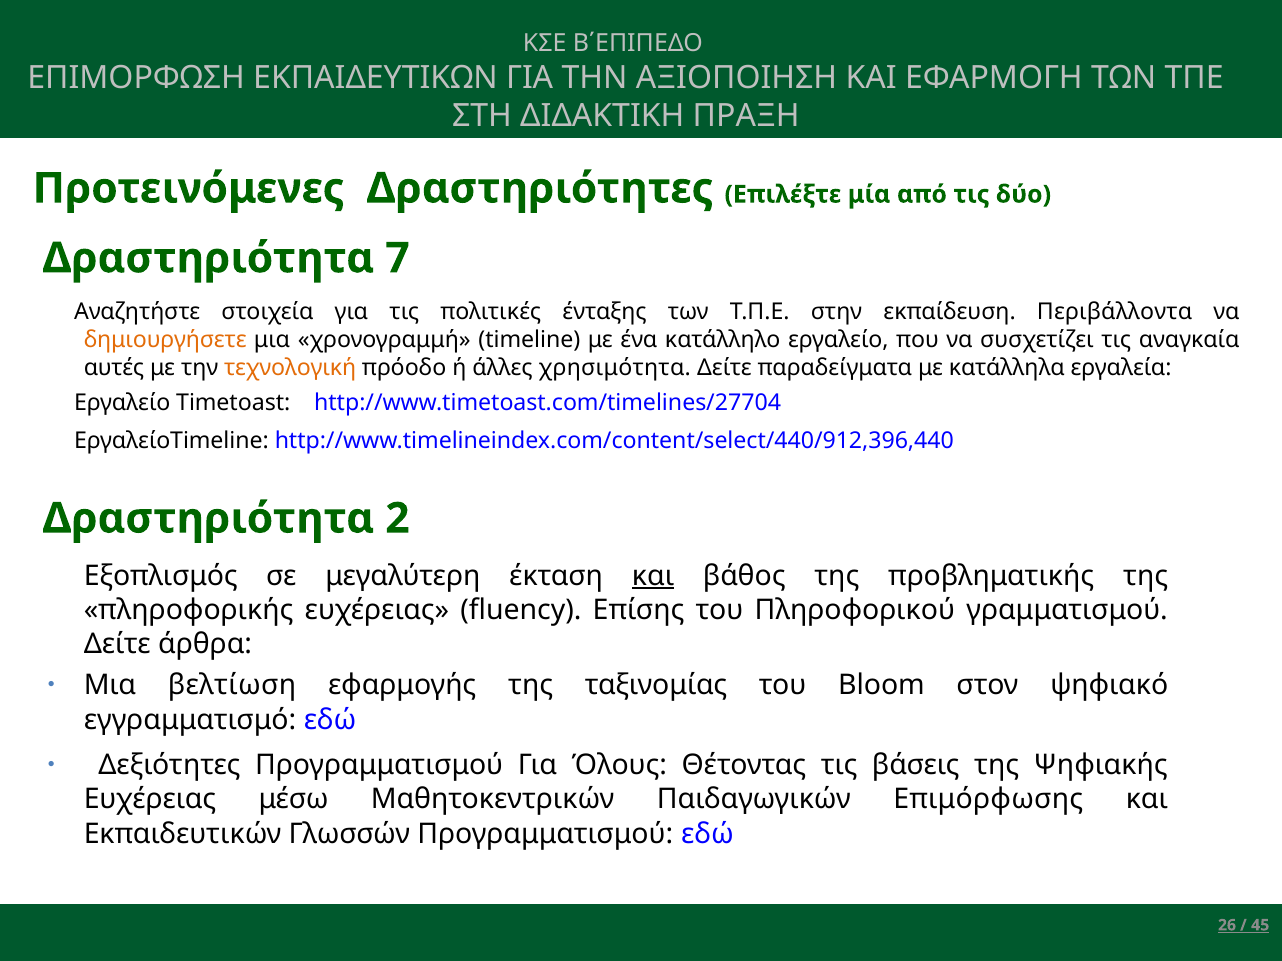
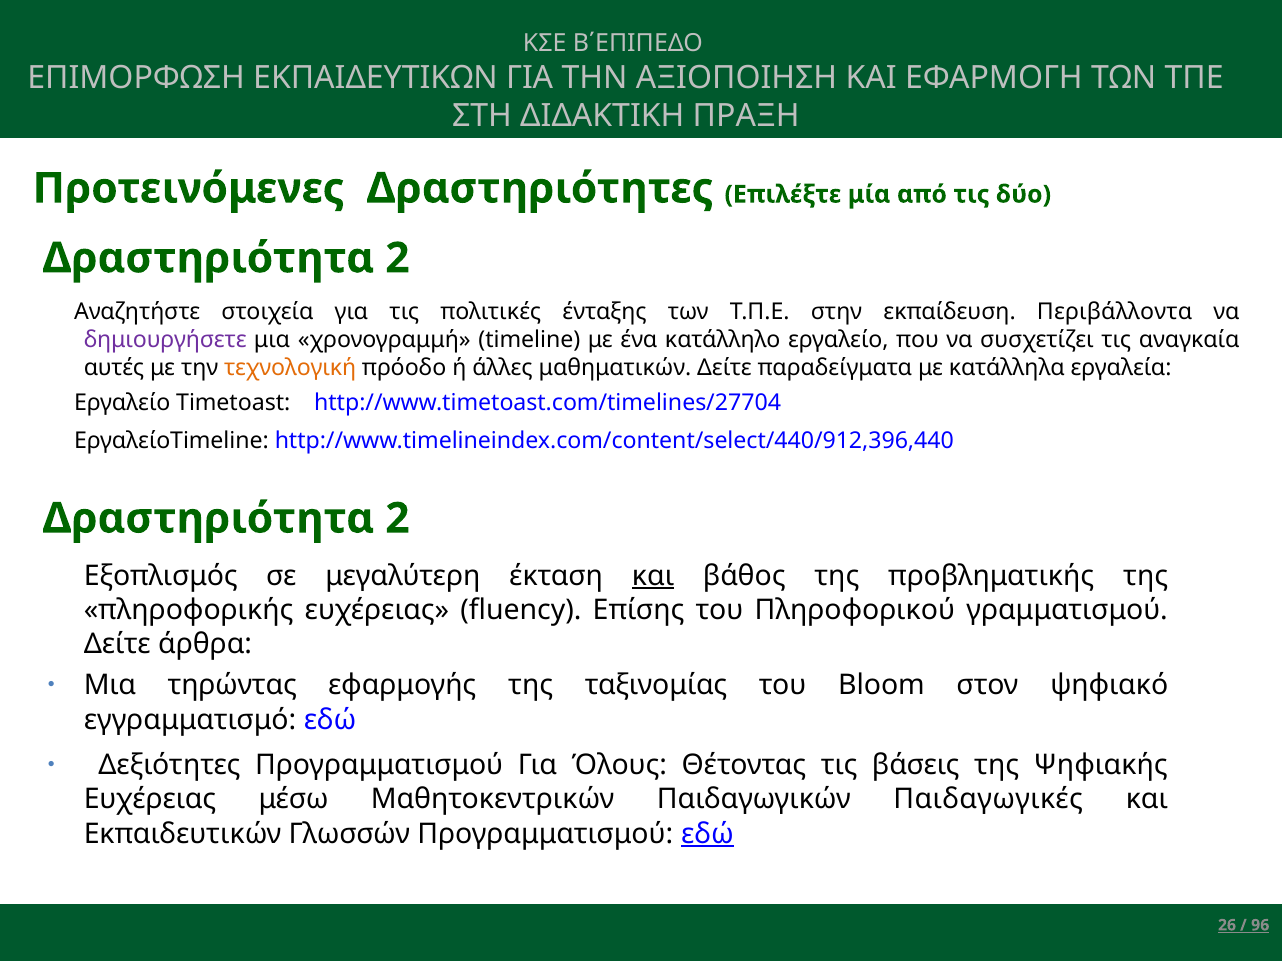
7 at (398, 258): 7 -> 2
δημιουργήσετε colour: orange -> purple
χρησιμότητα: χρησιμότητα -> μαθηματικών
βελτίωση: βελτίωση -> τηρώντας
Επιμόρφωσης: Επιμόρφωσης -> Παιδαγωγικές
εδώ at (708, 834) underline: none -> present
45: 45 -> 96
